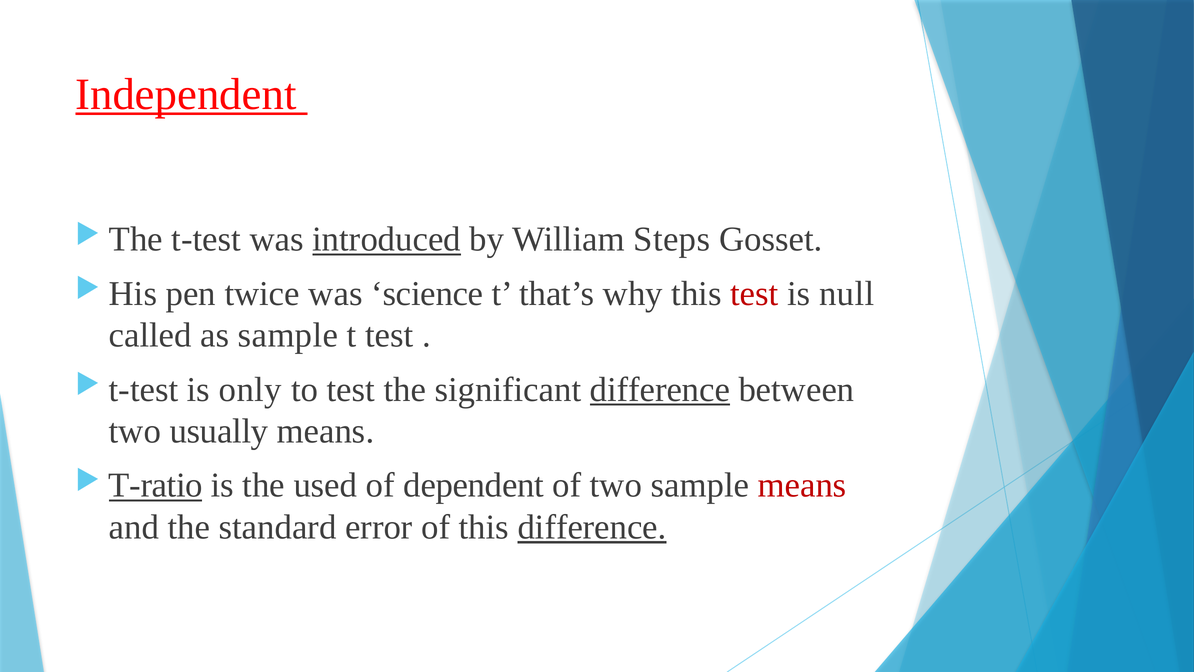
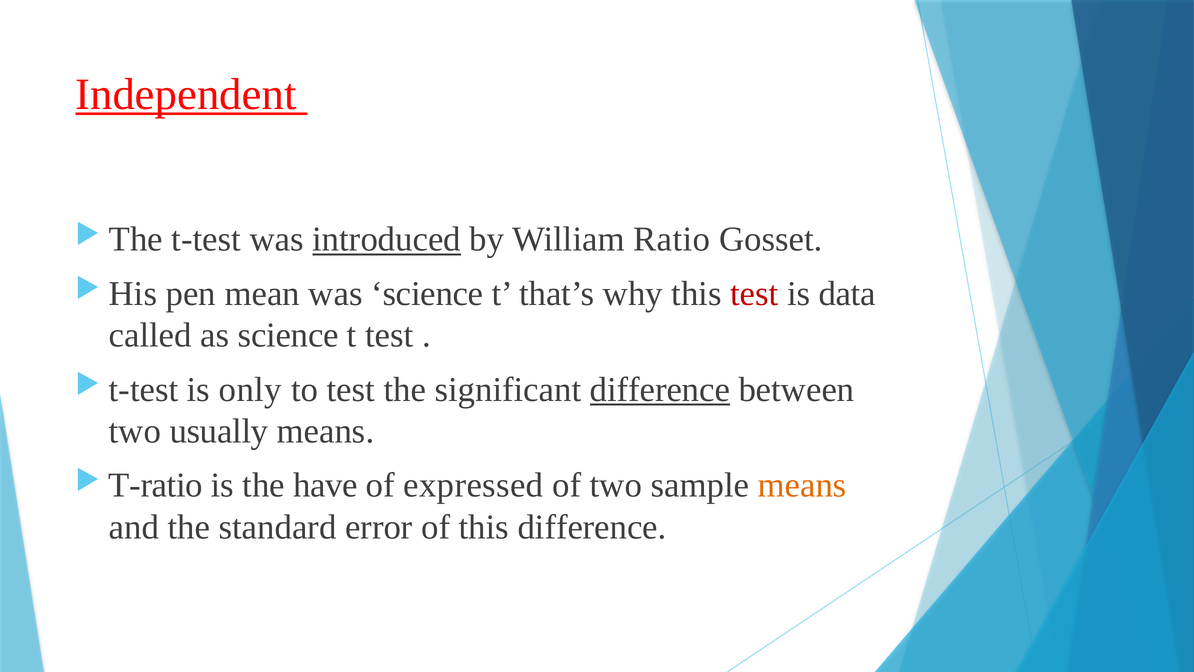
Steps: Steps -> Ratio
twice: twice -> mean
null: null -> data
as sample: sample -> science
T-ratio underline: present -> none
used: used -> have
dependent: dependent -> expressed
means at (802, 485) colour: red -> orange
difference at (592, 527) underline: present -> none
